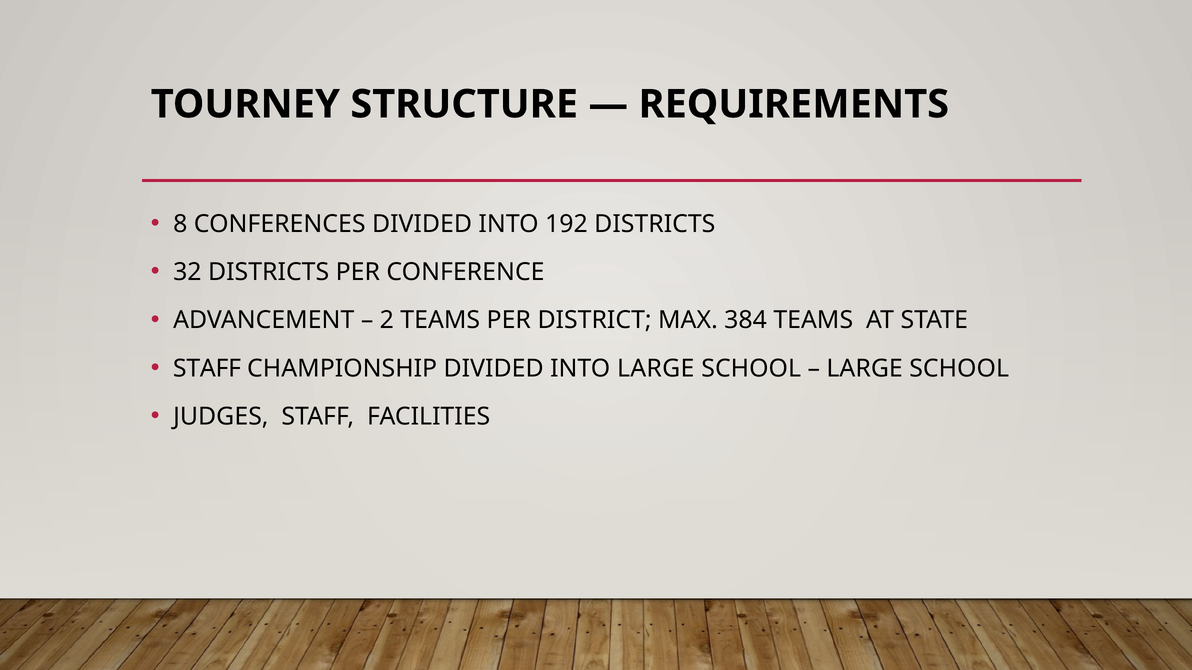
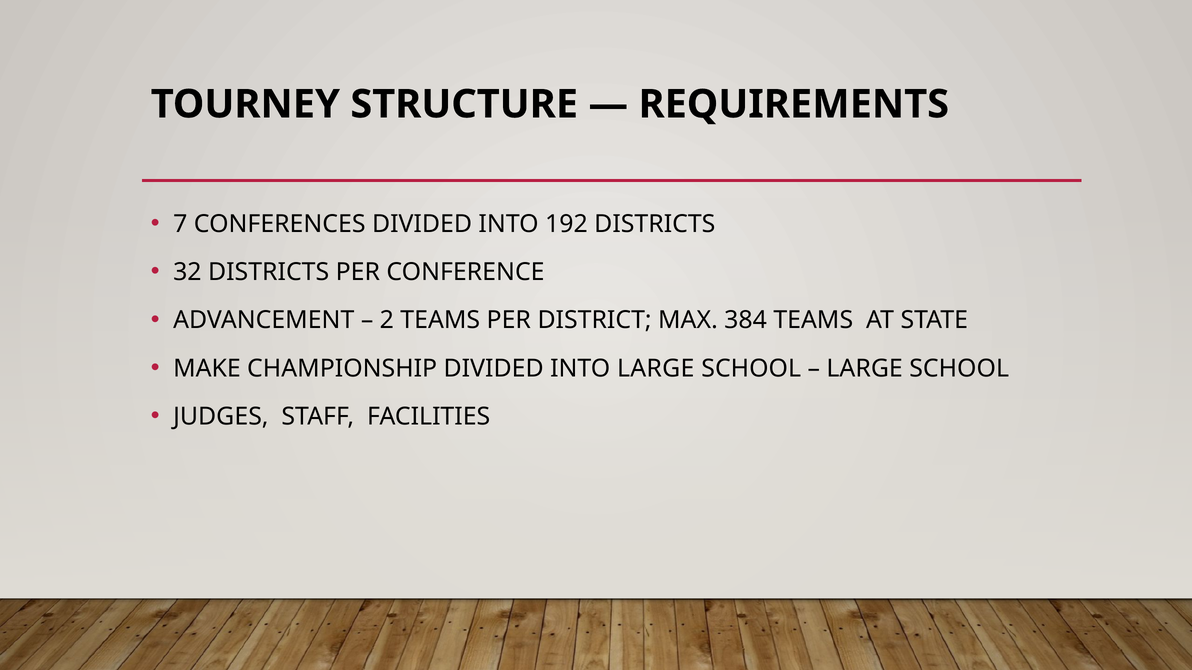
8: 8 -> 7
STAFF at (207, 369): STAFF -> MAKE
